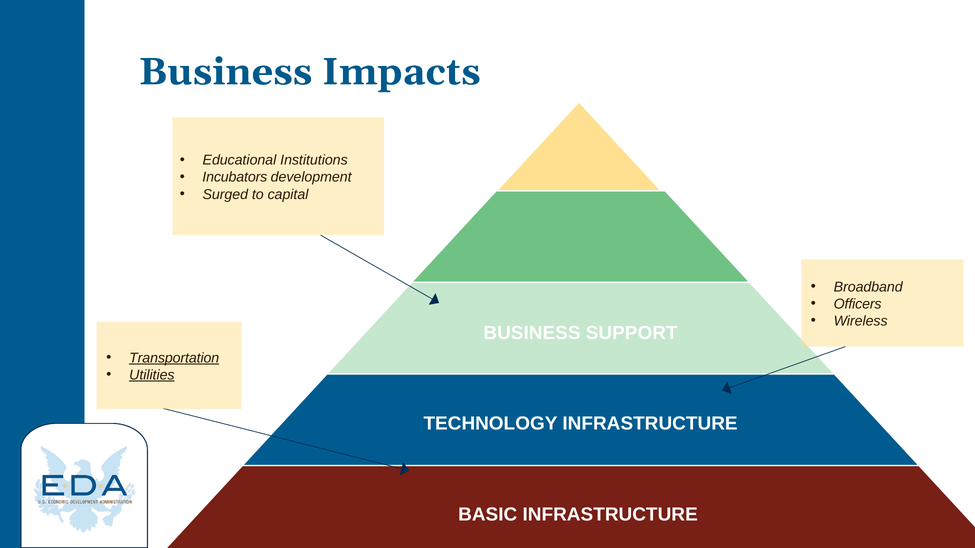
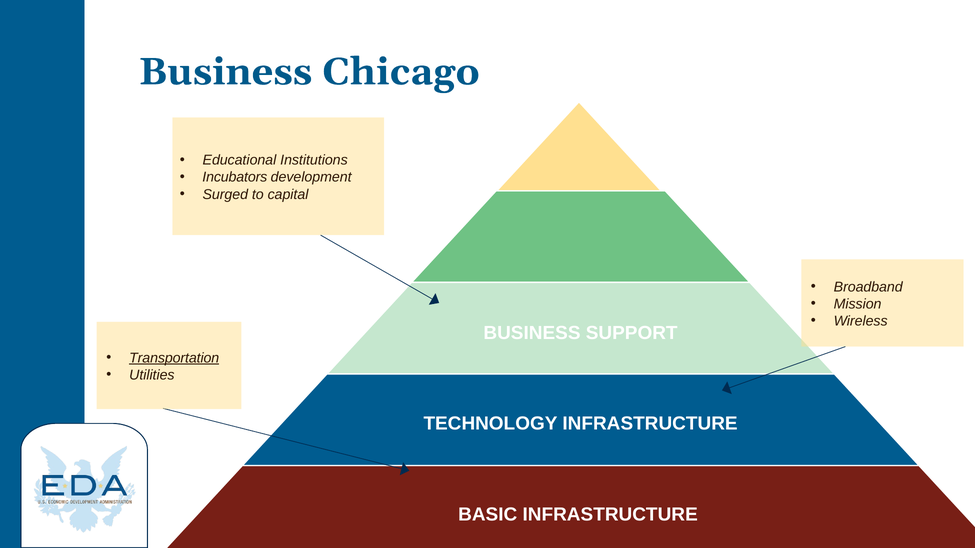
Impacts: Impacts -> Chicago
Officers: Officers -> Mission
Utilities underline: present -> none
